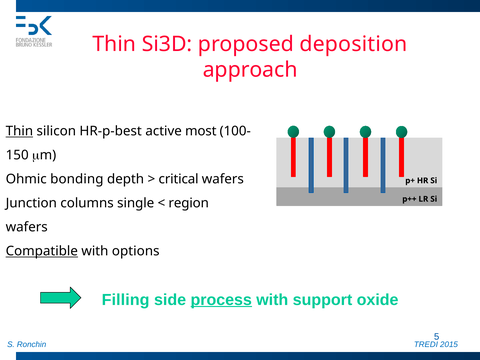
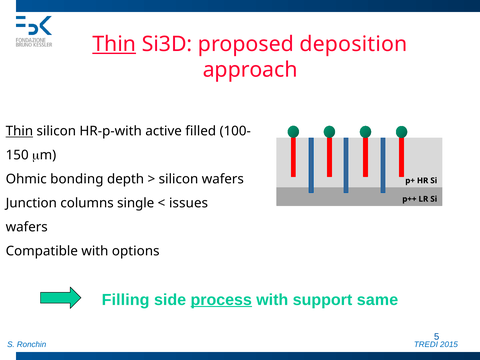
Thin at (114, 44) underline: none -> present
HR-p-best: HR-p-best -> HR-p-with
most: most -> filled
critical at (179, 179): critical -> silicon
region: region -> issues
Compatible underline: present -> none
oxide: oxide -> same
